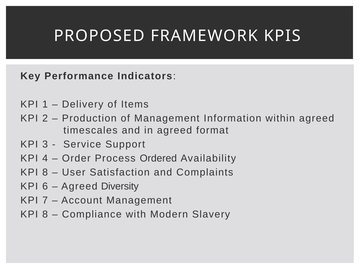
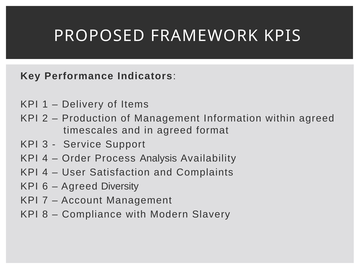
Ordered: Ordered -> Analysis
8 at (45, 172): 8 -> 4
